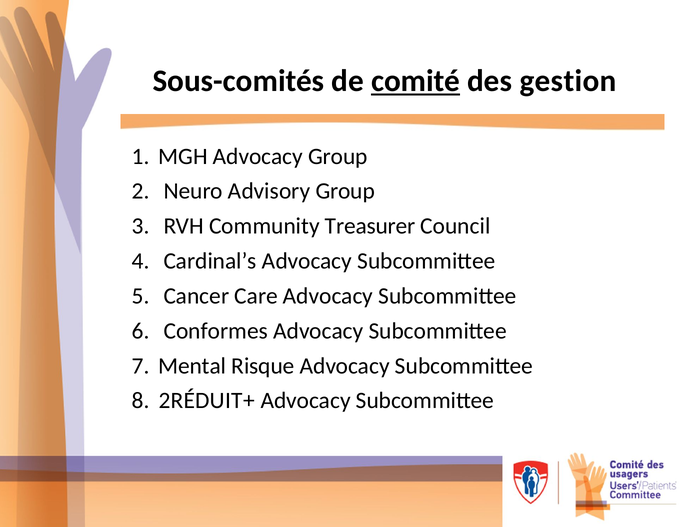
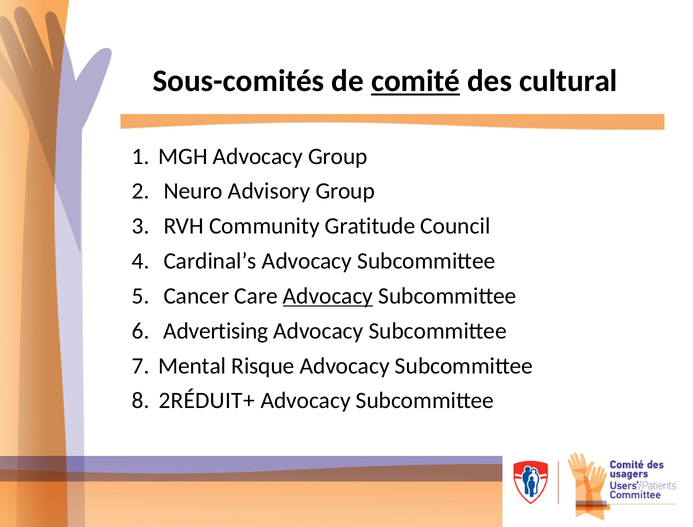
gestion: gestion -> cultural
Treasurer: Treasurer -> Gratitude
Advocacy at (328, 296) underline: none -> present
Conformes: Conformes -> Advertising
